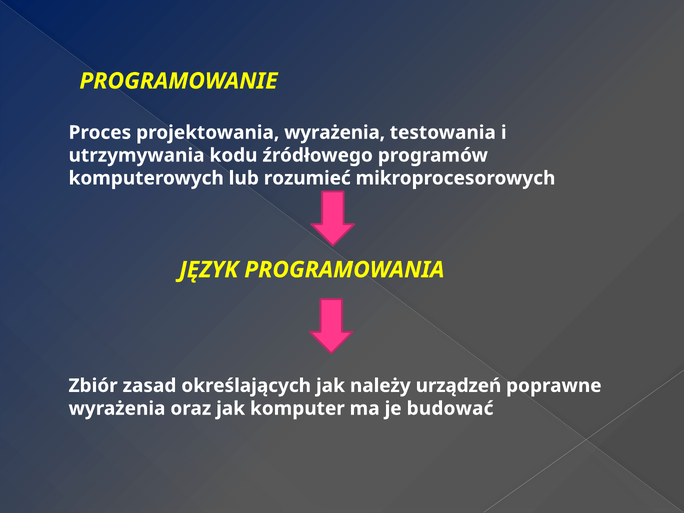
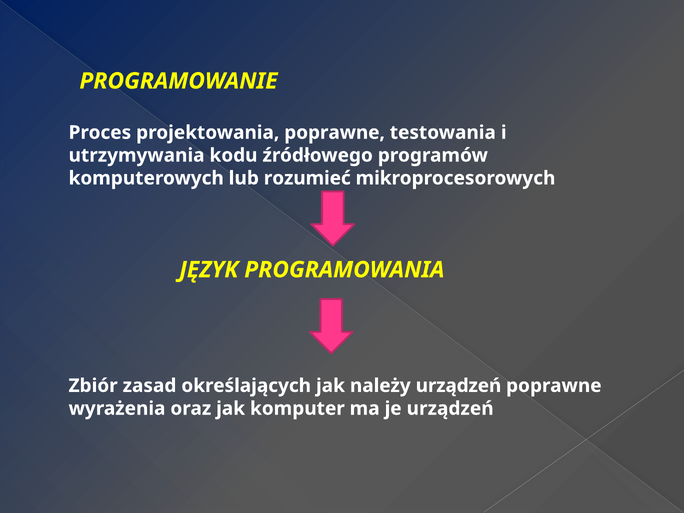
projektowania wyrażenia: wyrażenia -> poprawne
je budować: budować -> urządzeń
